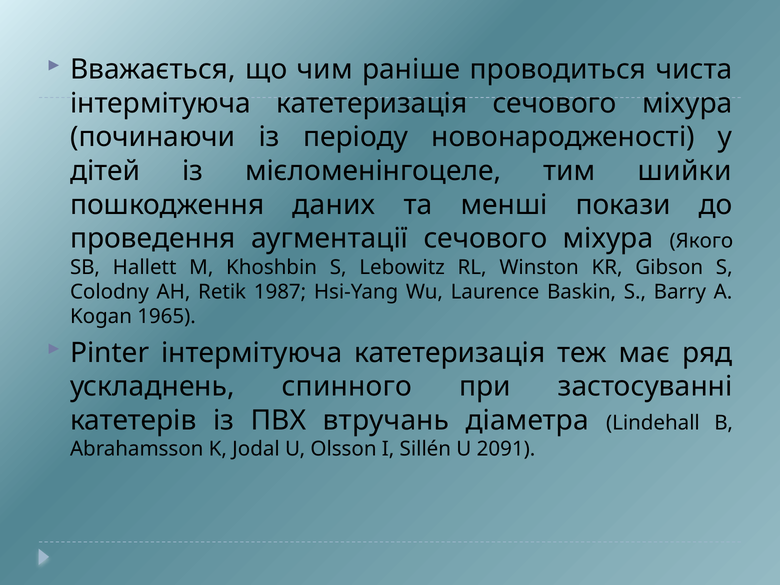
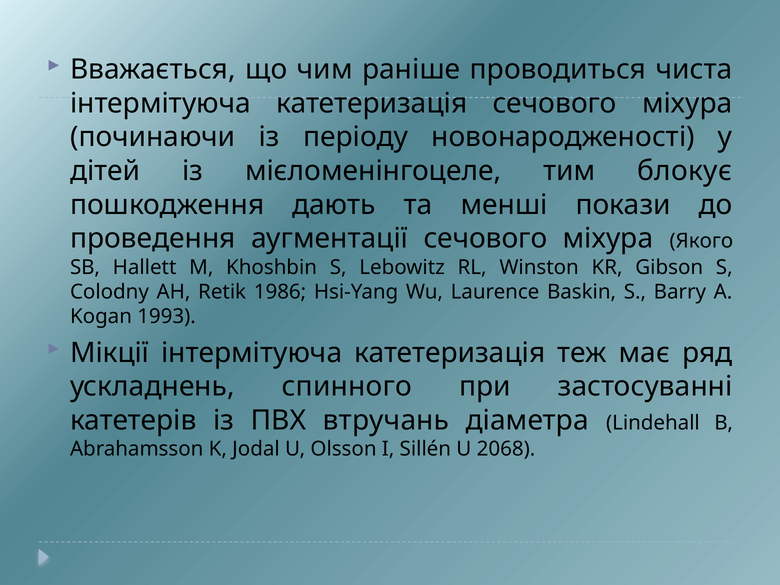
шийки: шийки -> блокує
даних: даних -> дають
1987: 1987 -> 1986
1965: 1965 -> 1993
Pinter: Pinter -> Мікції
2091: 2091 -> 2068
